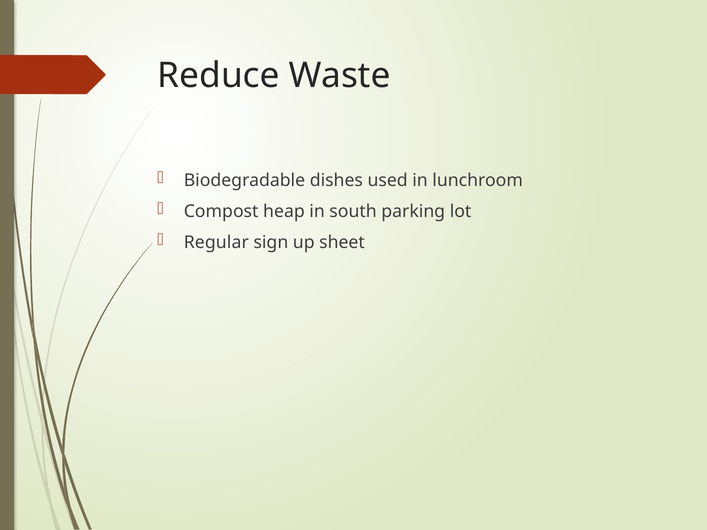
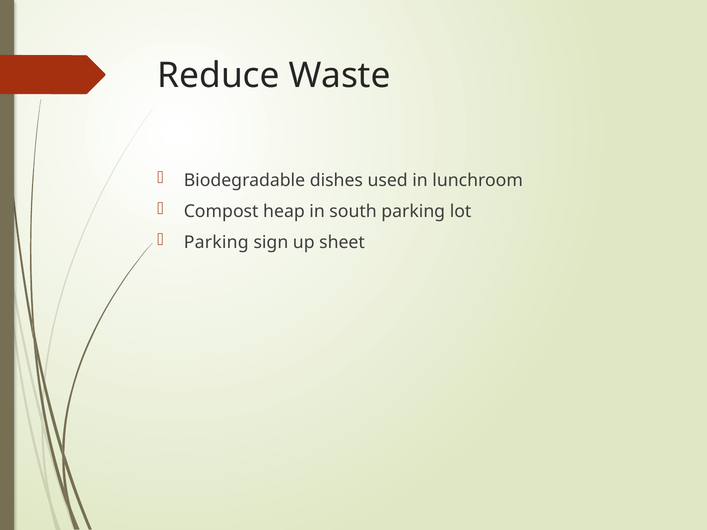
Regular at (216, 242): Regular -> Parking
